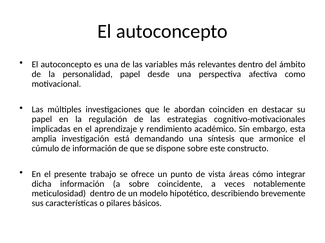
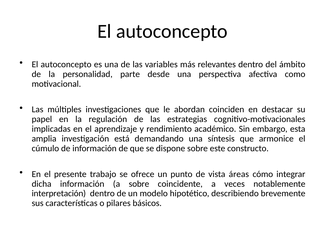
personalidad papel: papel -> parte
meticulosidad: meticulosidad -> interpretación
